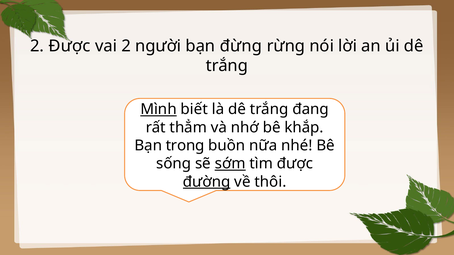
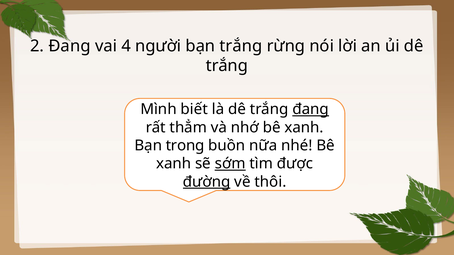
2 Được: Được -> Đang
vai 2: 2 -> 4
bạn đừng: đừng -> trắng
Mình underline: present -> none
đang at (311, 109) underline: none -> present
nhớ bê khắp: khắp -> xanh
sống at (174, 164): sống -> xanh
